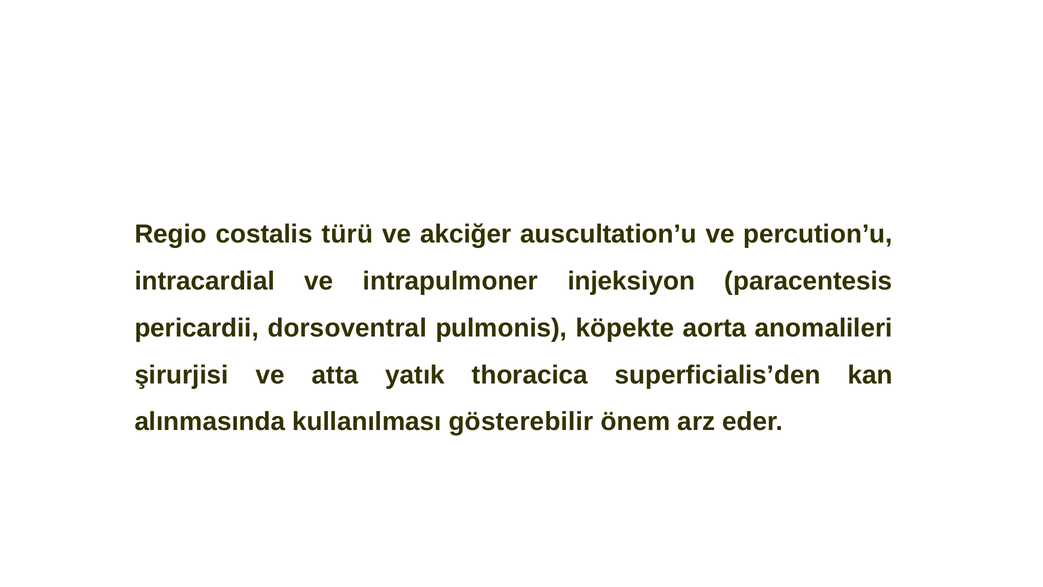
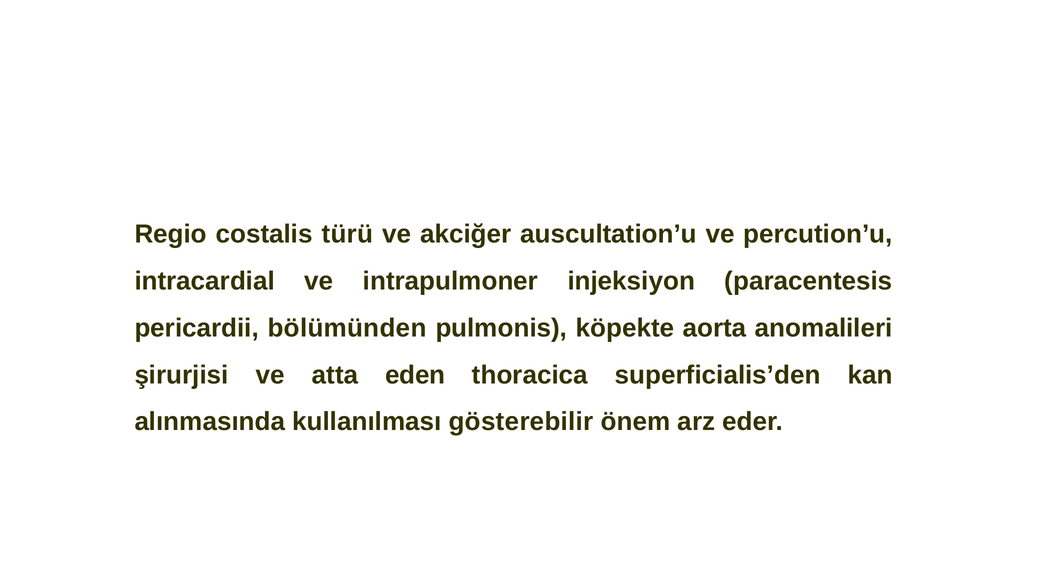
dorsoventral: dorsoventral -> bölümünden
yatık: yatık -> eden
